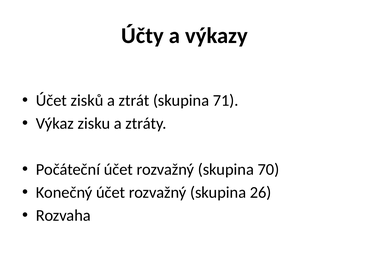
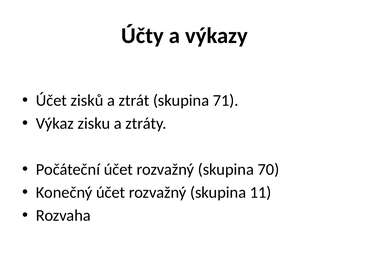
26: 26 -> 11
